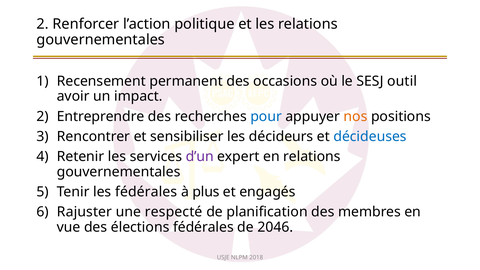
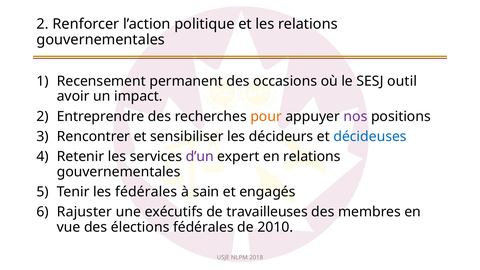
pour colour: blue -> orange
nos colour: orange -> purple
plus: plus -> sain
respecté: respecté -> exécutifs
planification: planification -> travailleuses
2046: 2046 -> 2010
